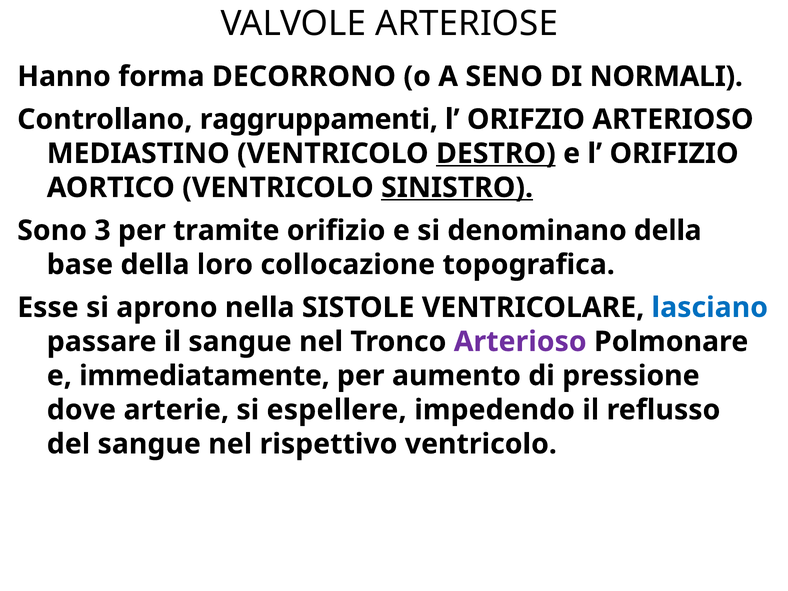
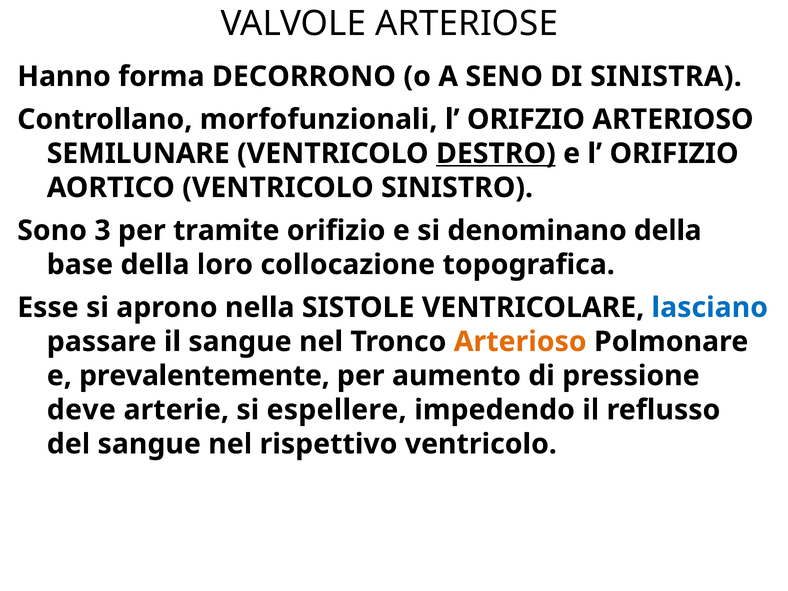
NORMALI: NORMALI -> SINISTRA
raggruppamenti: raggruppamenti -> morfofunzionali
MEDIASTINO: MEDIASTINO -> SEMILUNARE
SINISTRO underline: present -> none
Arterioso at (520, 342) colour: purple -> orange
immediatamente: immediatamente -> prevalentemente
dove: dove -> deve
